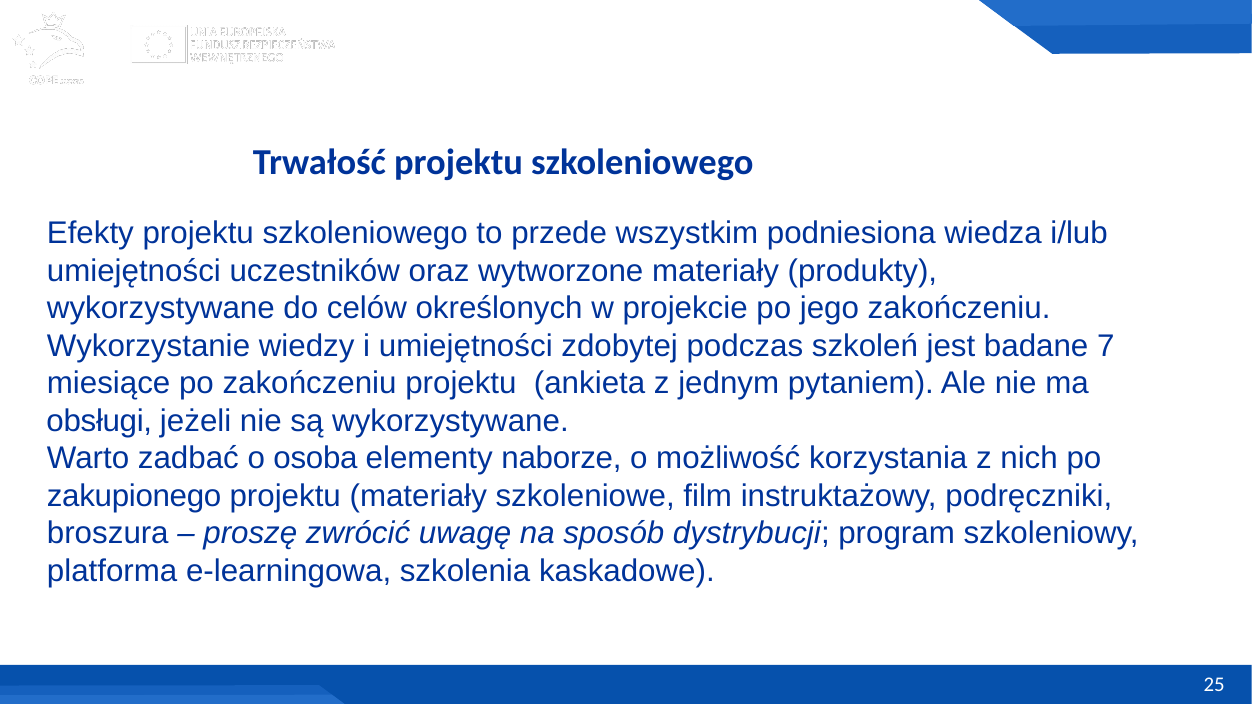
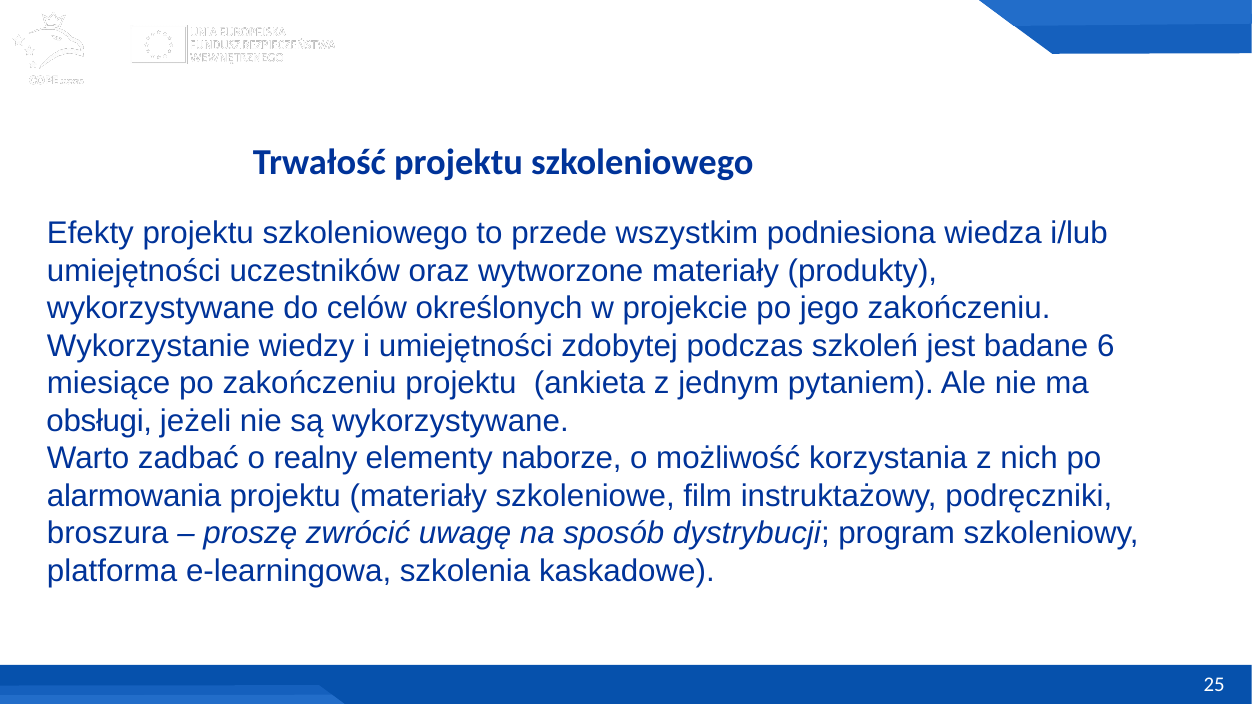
7: 7 -> 6
osoba: osoba -> realny
zakupionego: zakupionego -> alarmowania
